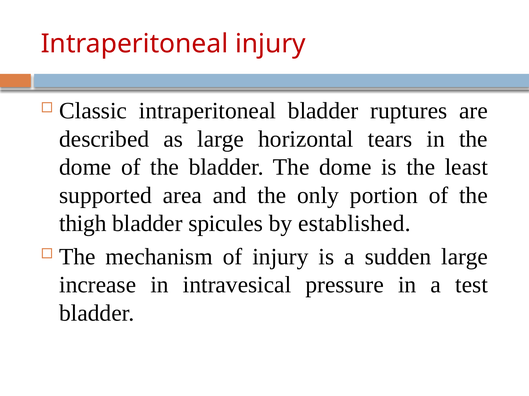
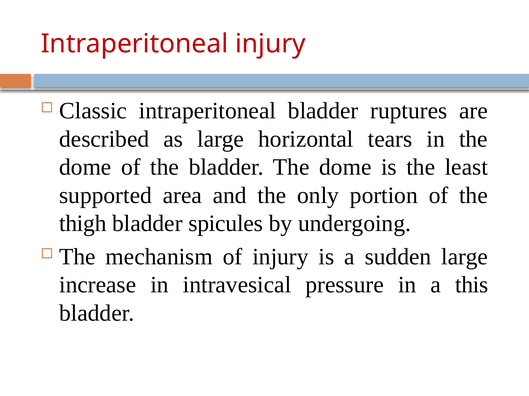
established: established -> undergoing
test: test -> this
